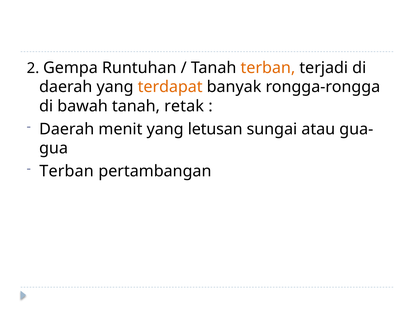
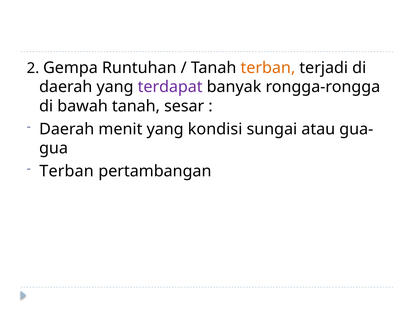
terdapat colour: orange -> purple
retak: retak -> sesar
letusan: letusan -> kondisi
